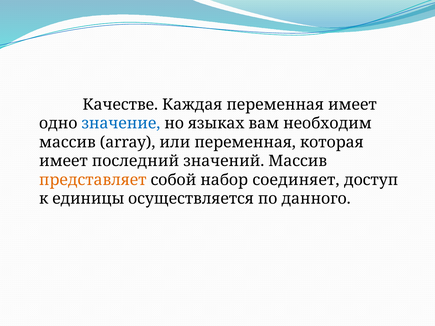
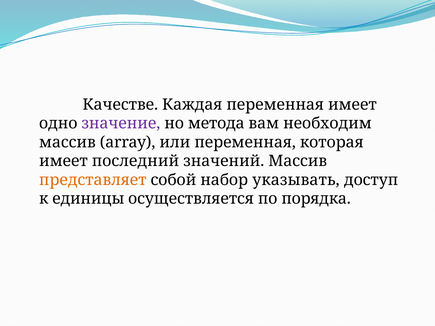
значение colour: blue -> purple
языках: языках -> метода
соединяет: соединяет -> указывать
данного: данного -> порядка
